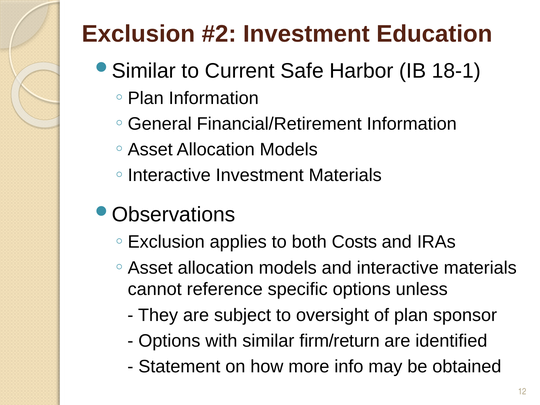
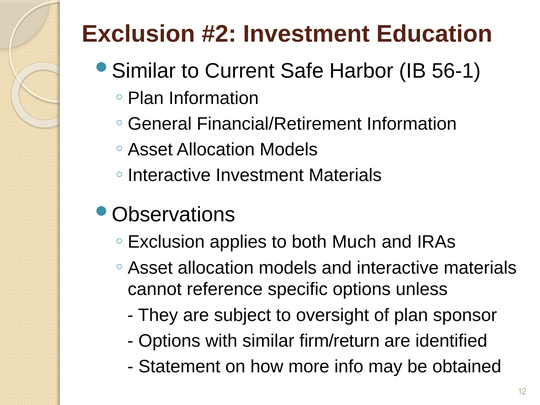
18-1: 18-1 -> 56-1
Costs: Costs -> Much
